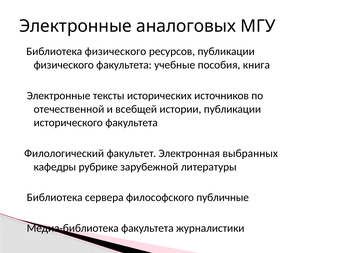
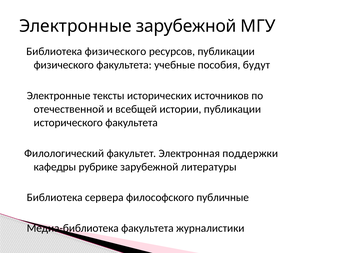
Электронные аналоговых: аналоговых -> зарубежной
книга: книга -> будут
выбранных: выбранных -> поддержки
